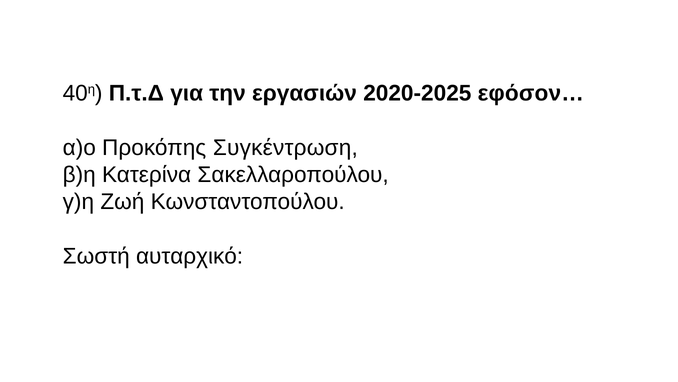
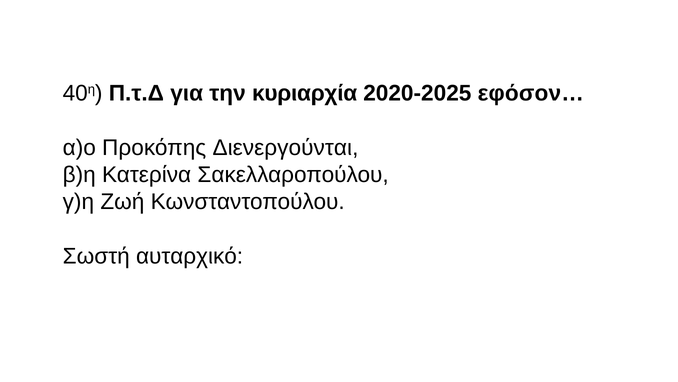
εργασιών: εργασιών -> κυριαρχία
Συγκέντρωση: Συγκέντρωση -> Διενεργούνται
